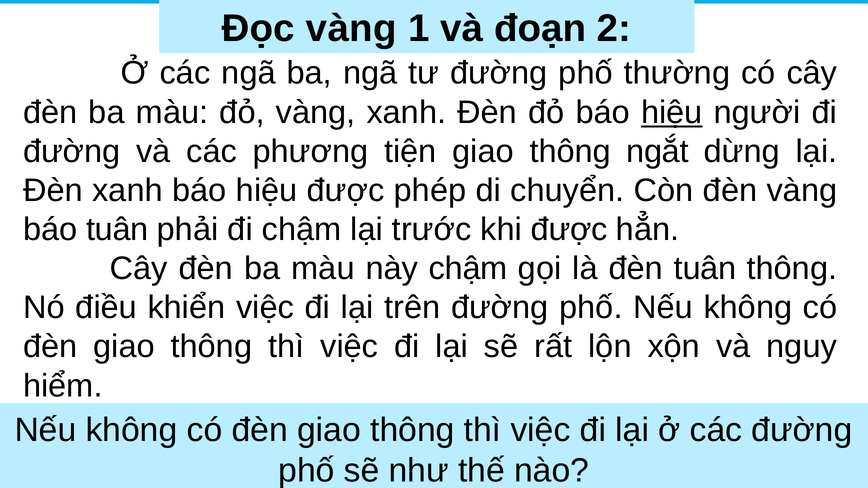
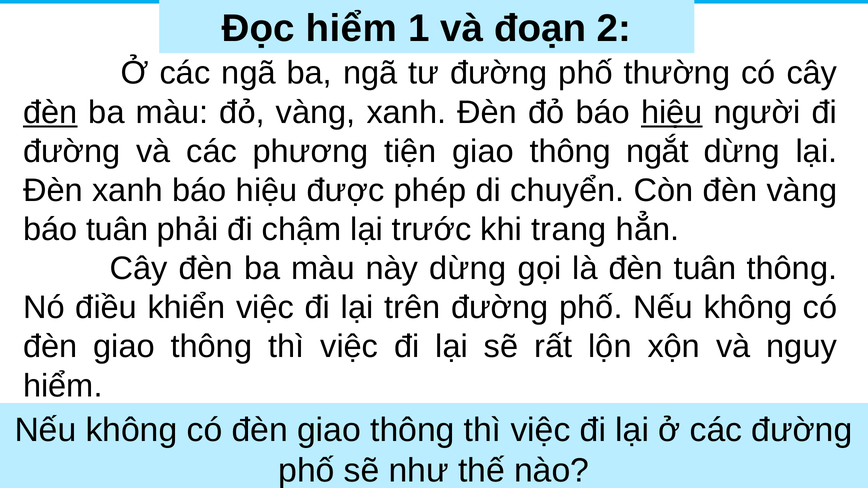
Đọc vàng: vàng -> hiểm
đèn at (50, 112) underline: none -> present
khi được: được -> trang
này chậm: chậm -> dừng
